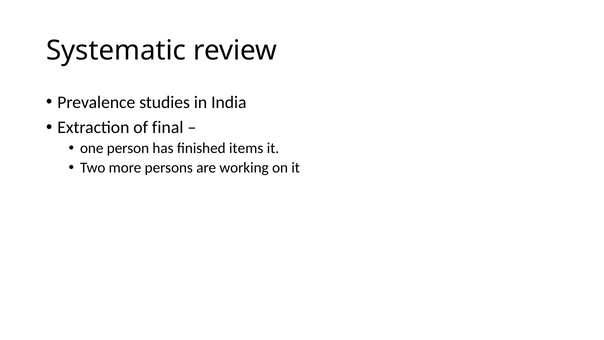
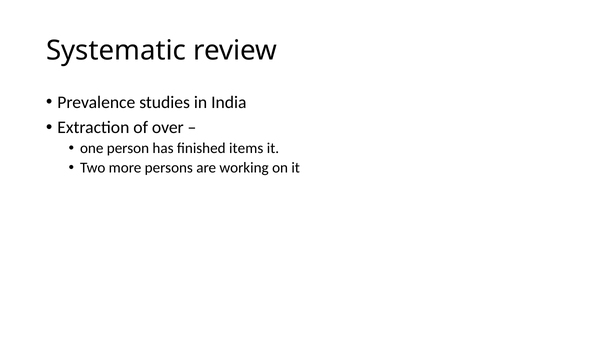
final: final -> over
